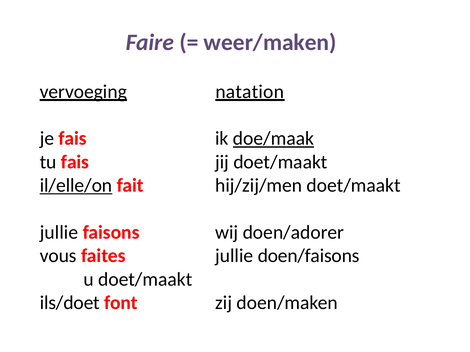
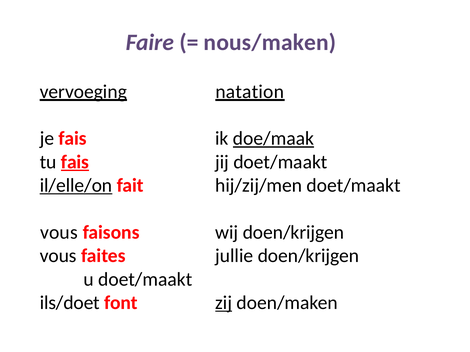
weer/maken: weer/maken -> nous/maken
fais at (75, 162) underline: none -> present
jullie at (59, 233): jullie -> vous
wij doen/adorer: doen/adorer -> doen/krijgen
jullie doen/faisons: doen/faisons -> doen/krijgen
zij underline: none -> present
